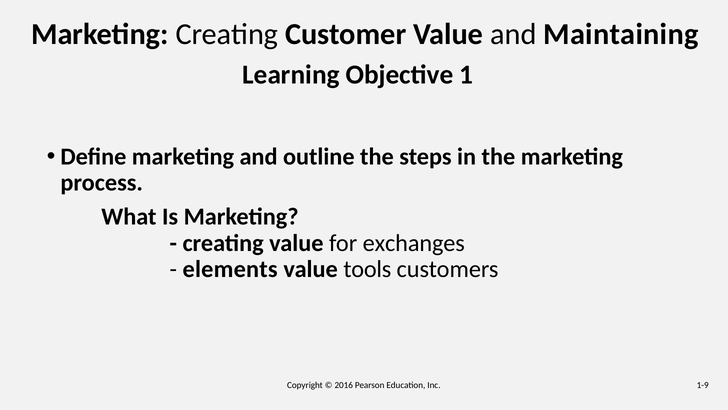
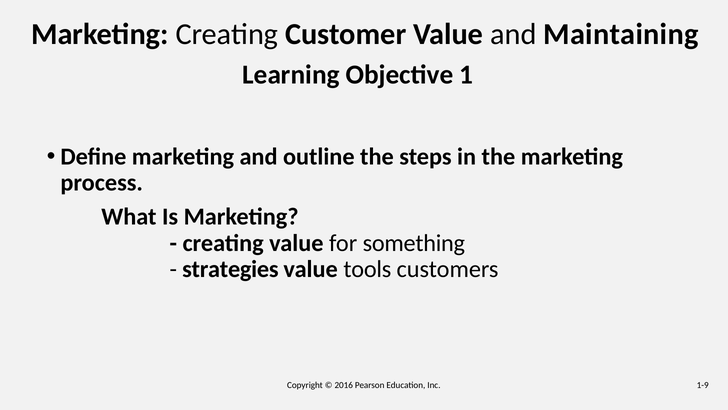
exchanges: exchanges -> something
elements: elements -> strategies
